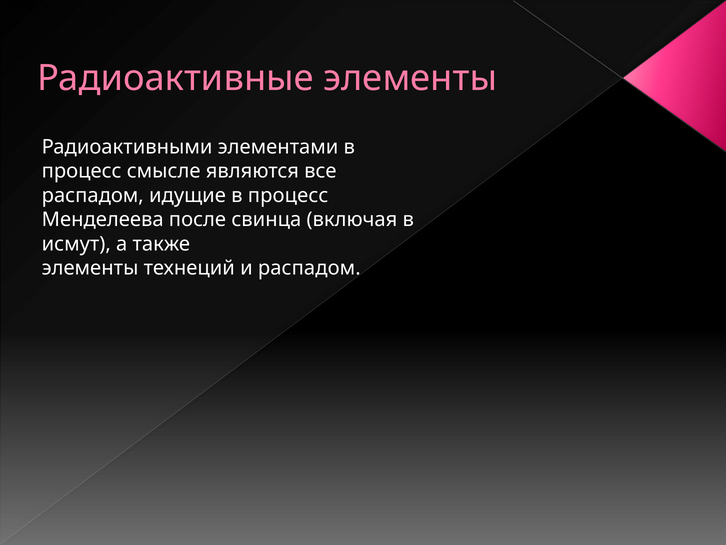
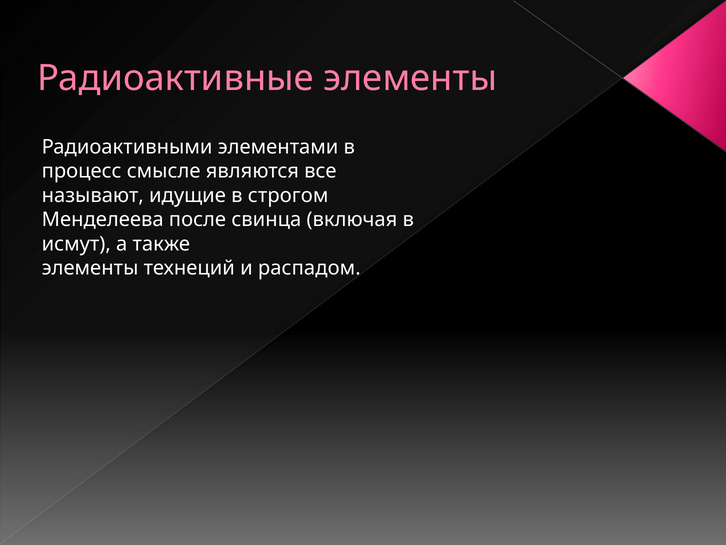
распадом at (93, 195): распадом -> называют
идущие в процесс: процесс -> строгом
